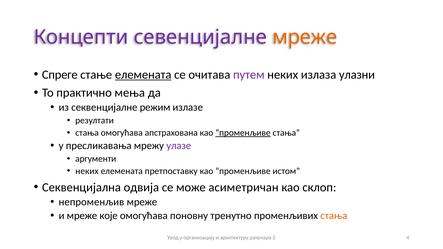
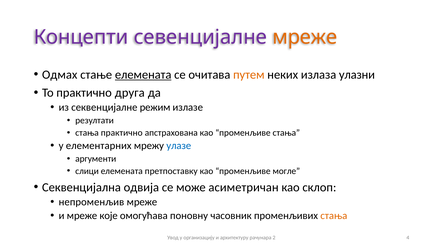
Спреге: Спреге -> Одмах
путем colour: purple -> orange
мења: мења -> друга
стања омогућава: омогућава -> практично
променљиве at (243, 133) underline: present -> none
пресликавања: пресликавања -> елементарних
улазе colour: purple -> blue
неких at (87, 171): неких -> слици
истом: истом -> могле
тренутно: тренутно -> часовник
